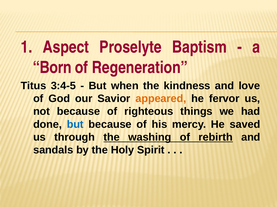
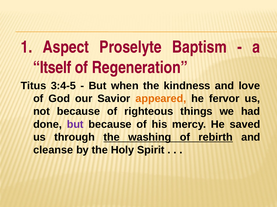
Born: Born -> Itself
but at (75, 125) colour: blue -> purple
sandals: sandals -> cleanse
